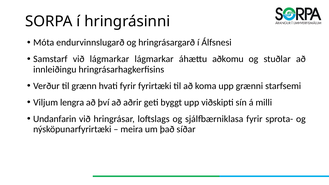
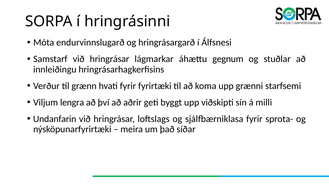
Samstarf við lágmarkar: lágmarkar -> hringrásar
aðkomu: aðkomu -> gegnum
